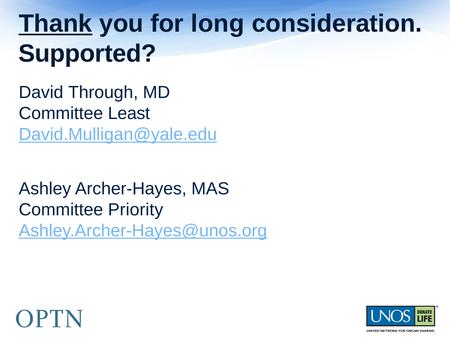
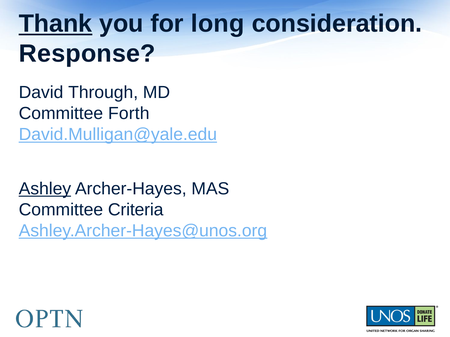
Supported: Supported -> Response
Least: Least -> Forth
Ashley underline: none -> present
Priority: Priority -> Criteria
